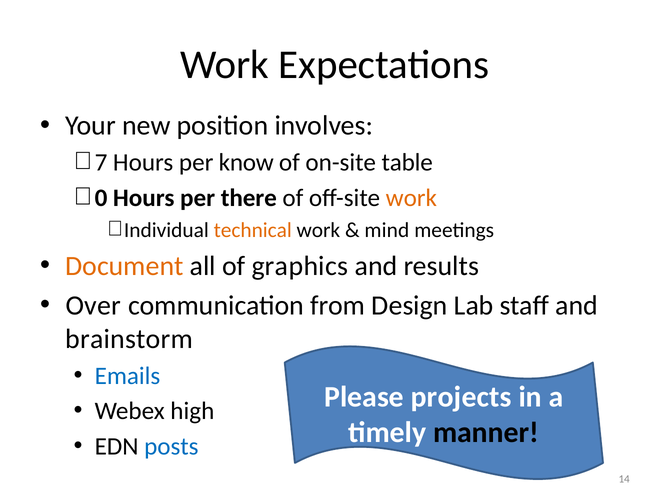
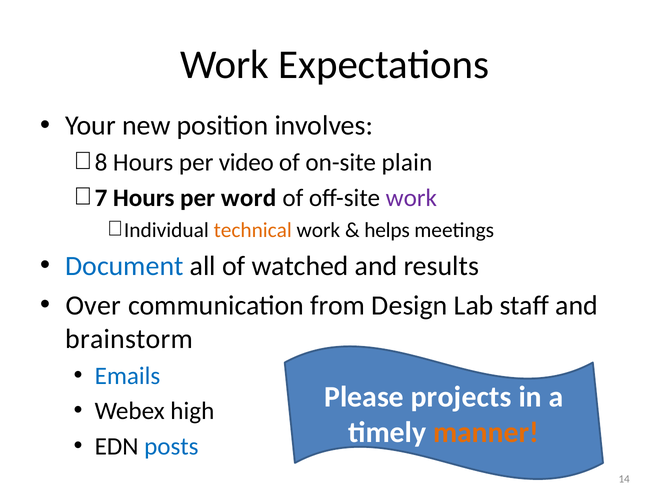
7: 7 -> 8
know: know -> video
table: table -> plain
0: 0 -> 7
there: there -> word
work at (411, 198) colour: orange -> purple
mind: mind -> helps
Document colour: orange -> blue
graphics: graphics -> watched
manner colour: black -> orange
